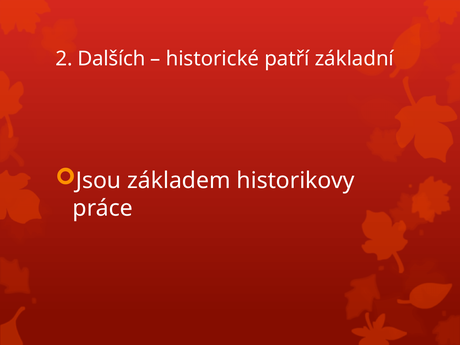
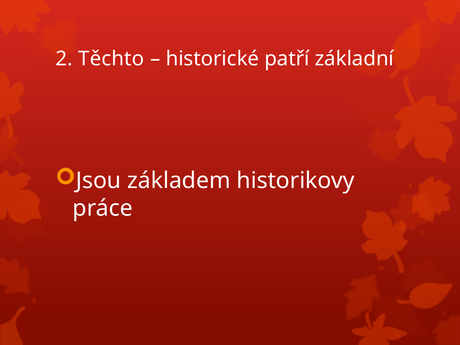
Dalších: Dalších -> Těchto
